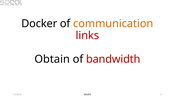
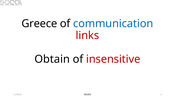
Docker: Docker -> Greece
communication colour: orange -> blue
bandwidth: bandwidth -> insensitive
